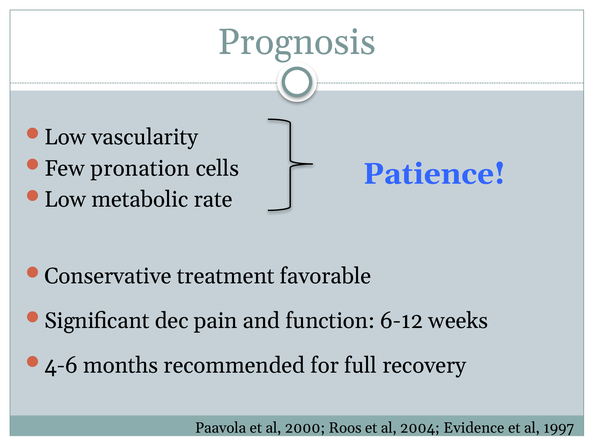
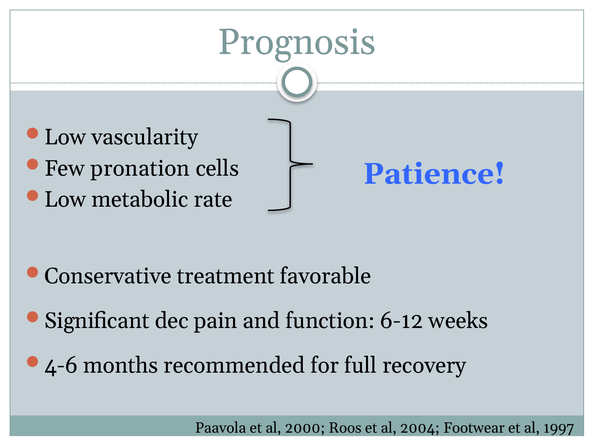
Evidence: Evidence -> Footwear
